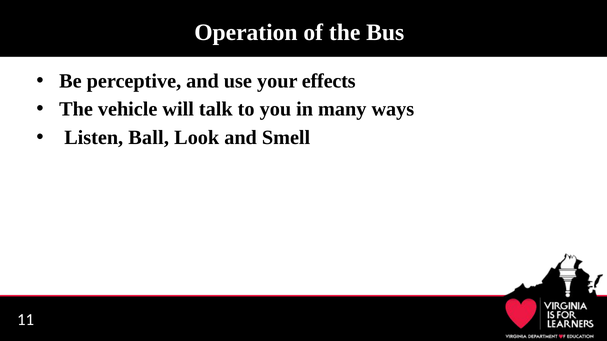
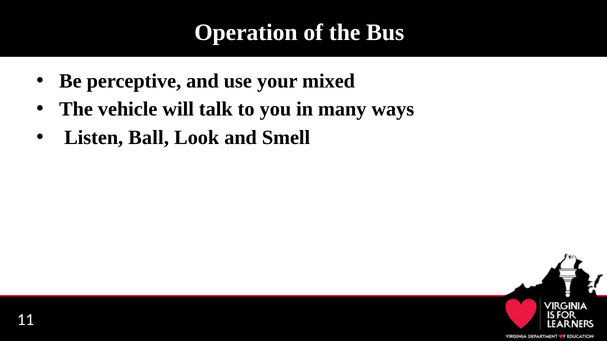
effects: effects -> mixed
